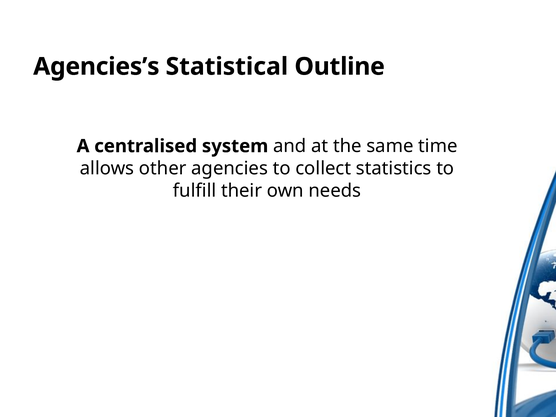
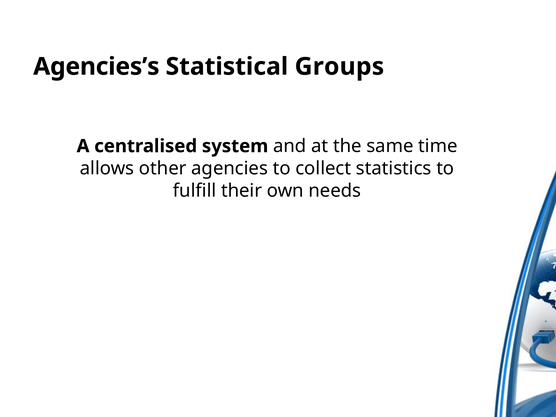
Outline: Outline -> Groups
